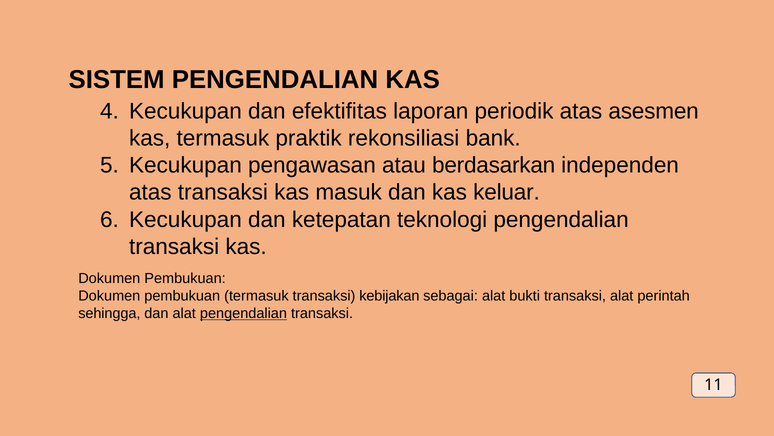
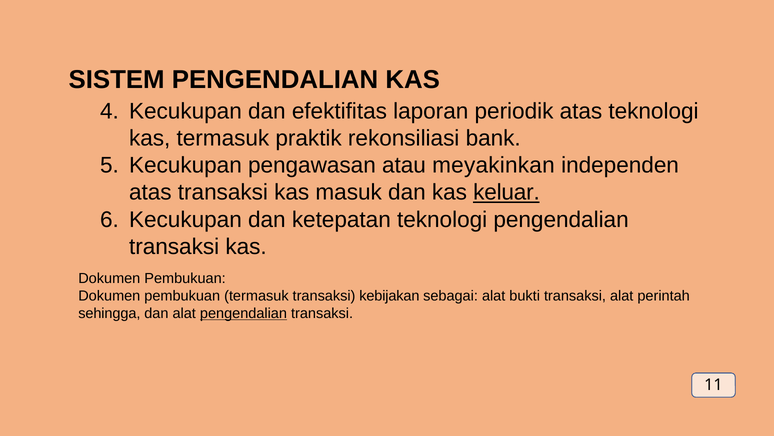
atas asesmen: asesmen -> teknologi
berdasarkan: berdasarkan -> meyakinkan
keluar underline: none -> present
